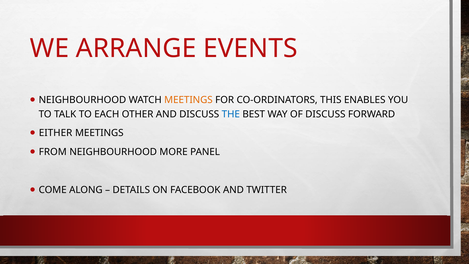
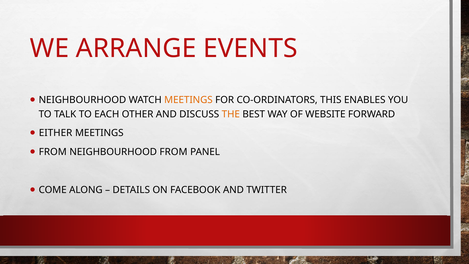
THE colour: blue -> orange
OF DISCUSS: DISCUSS -> WEBSITE
NEIGHBOURHOOD MORE: MORE -> FROM
